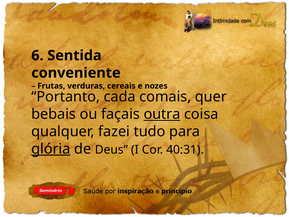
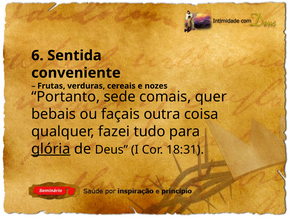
cada: cada -> sede
outra underline: present -> none
40:31: 40:31 -> 18:31
